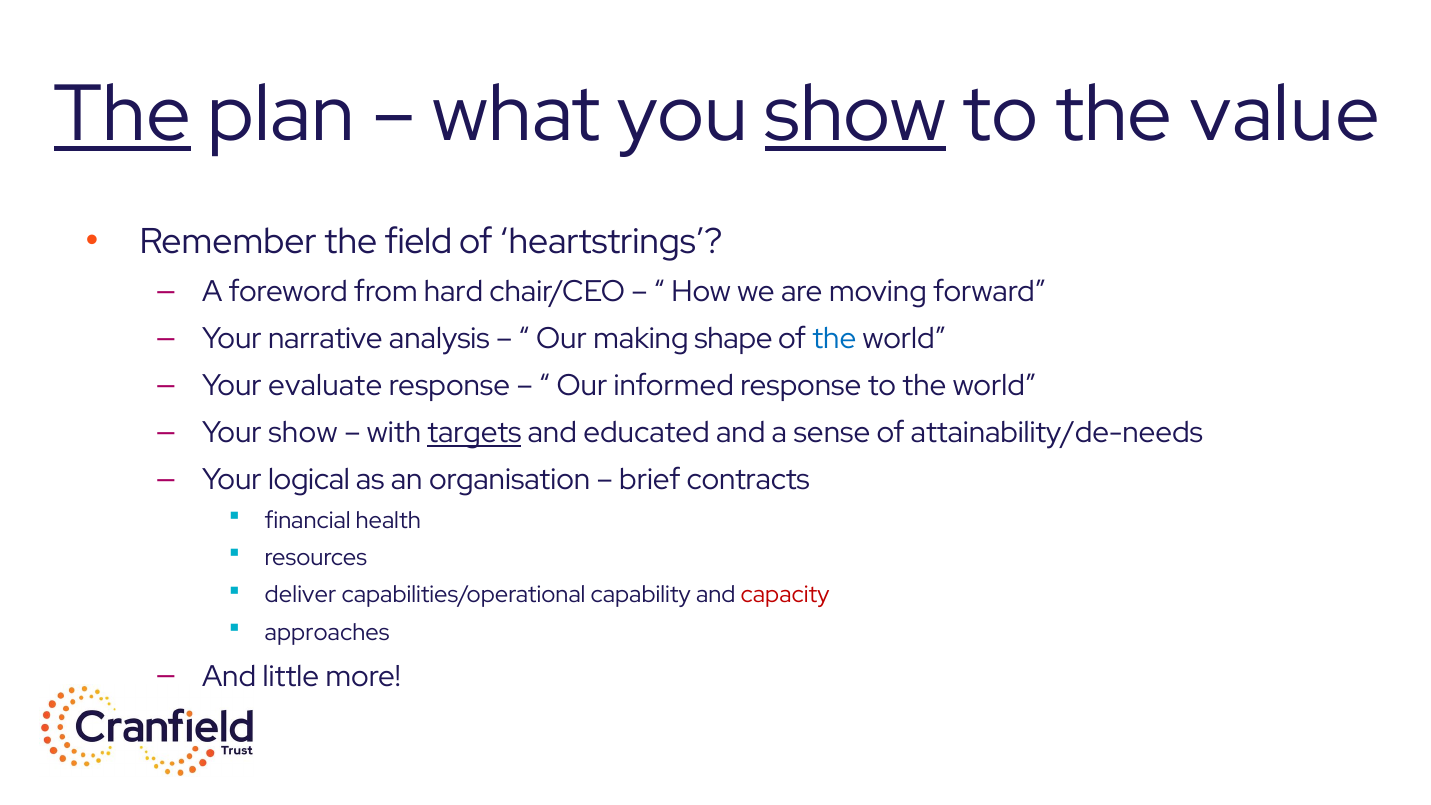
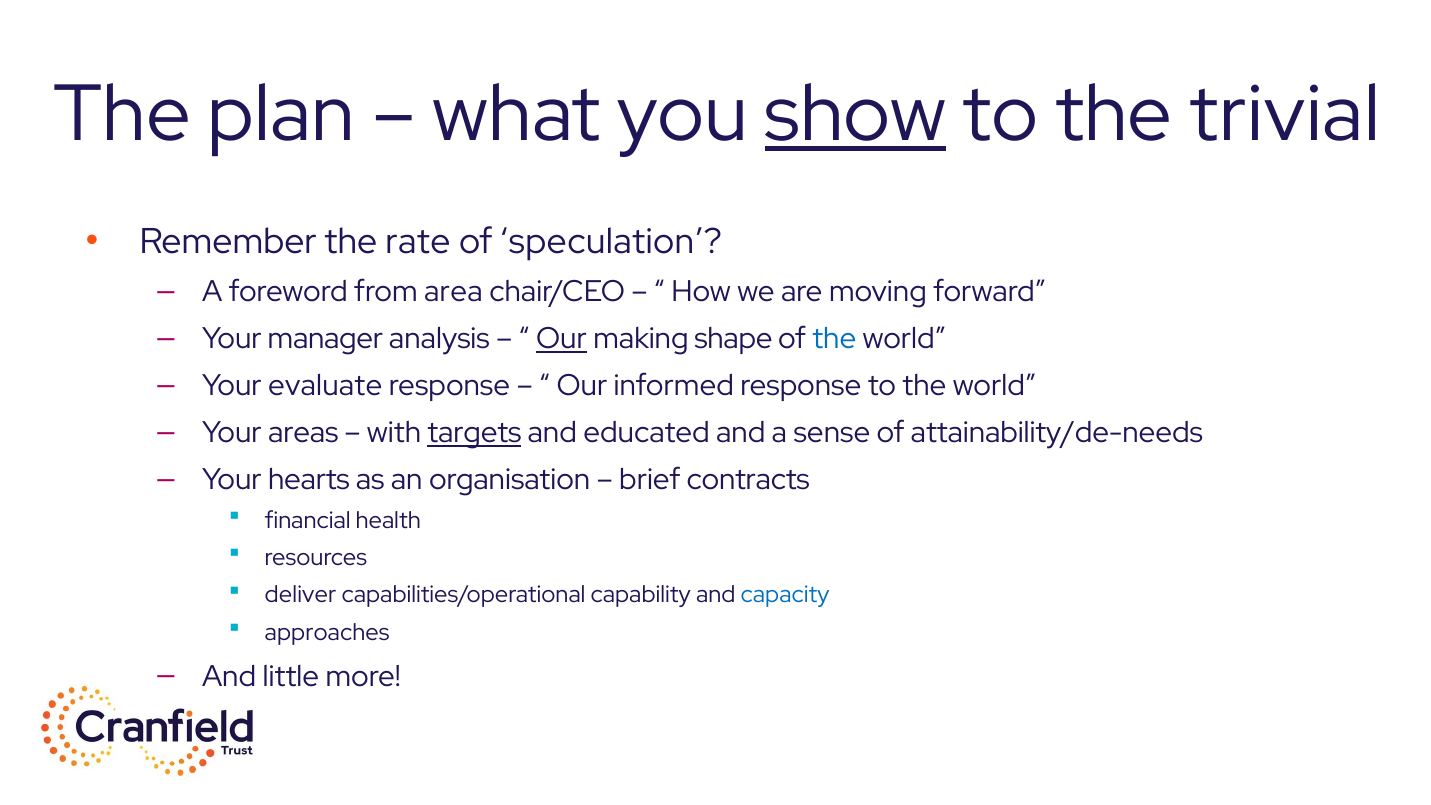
The at (122, 114) underline: present -> none
value: value -> trivial
field: field -> rate
heartstrings: heartstrings -> speculation
hard: hard -> area
narrative: narrative -> manager
Our at (561, 339) underline: none -> present
Your show: show -> areas
logical: logical -> hearts
capacity colour: red -> blue
